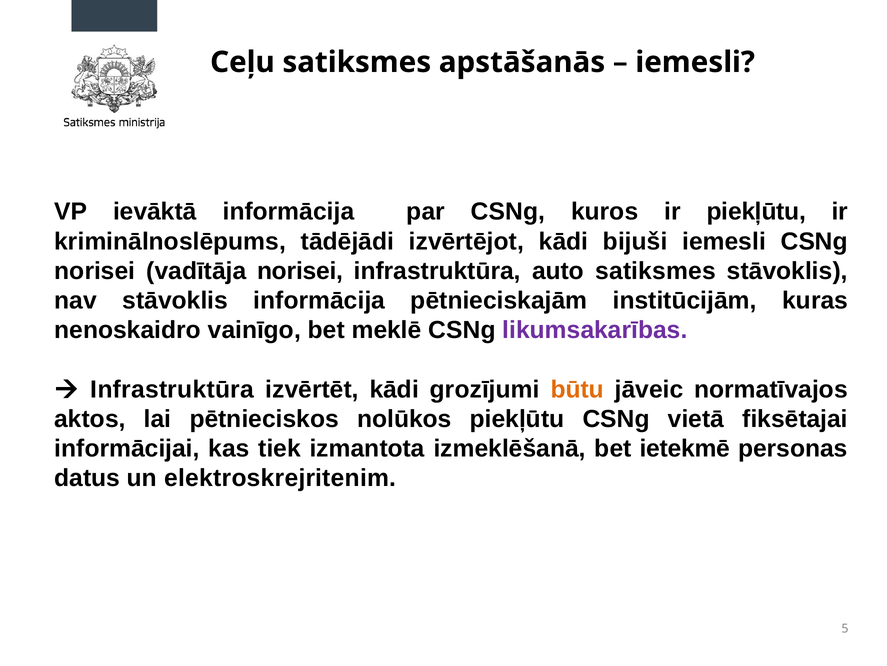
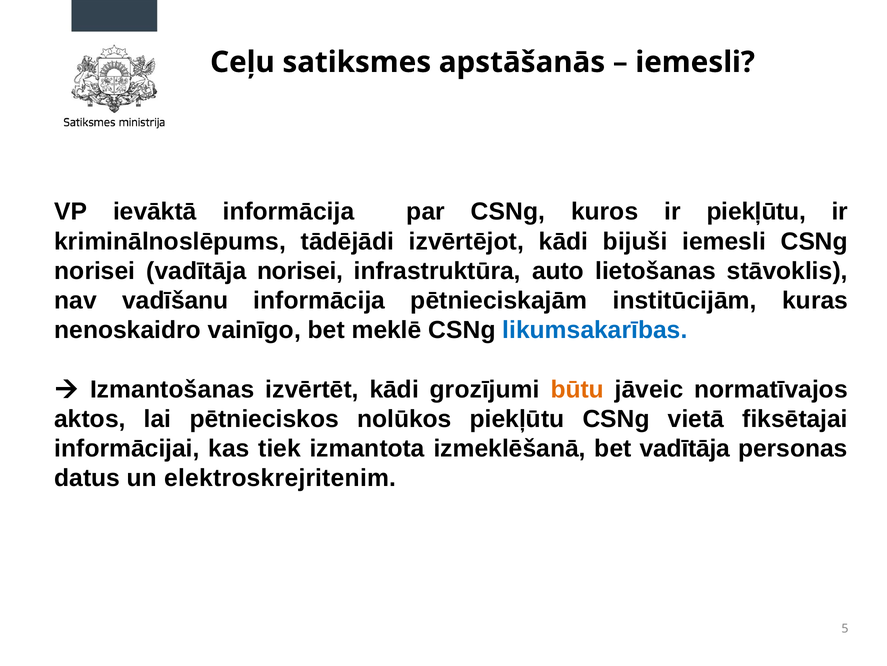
auto satiksmes: satiksmes -> lietošanas
nav stāvoklis: stāvoklis -> vadīšanu
likumsakarības colour: purple -> blue
Infrastruktūra at (172, 389): Infrastruktūra -> Izmantošanas
bet ietekmē: ietekmē -> vadītāja
